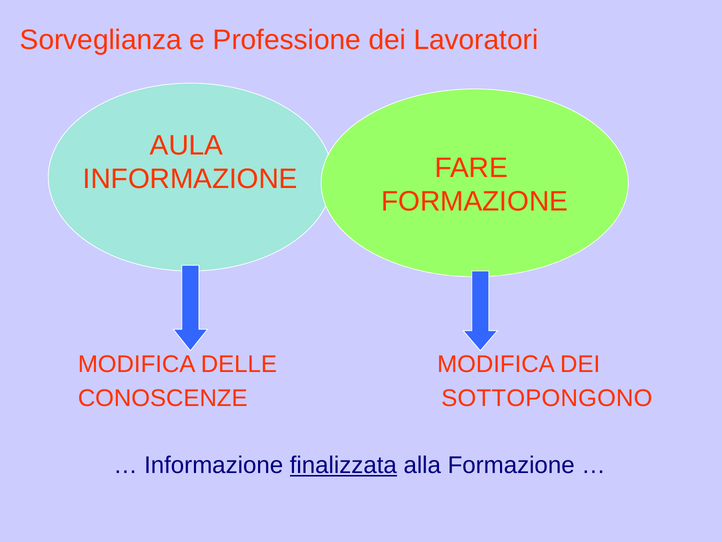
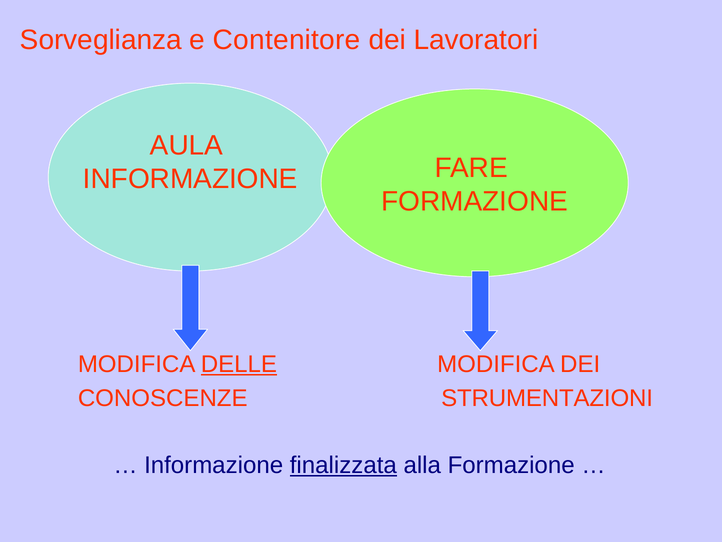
Professione: Professione -> Contenitore
DELLE underline: none -> present
SOTTOPONGONO: SOTTOPONGONO -> STRUMENTAZIONI
